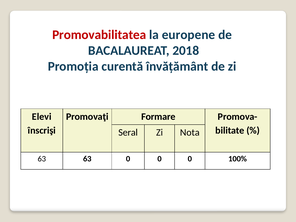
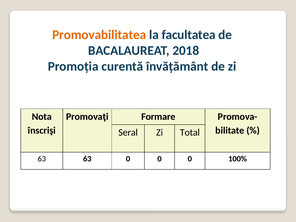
Promovabilitatea colour: red -> orange
europene: europene -> facultatea
Elevi: Elevi -> Nota
Nota: Nota -> Total
